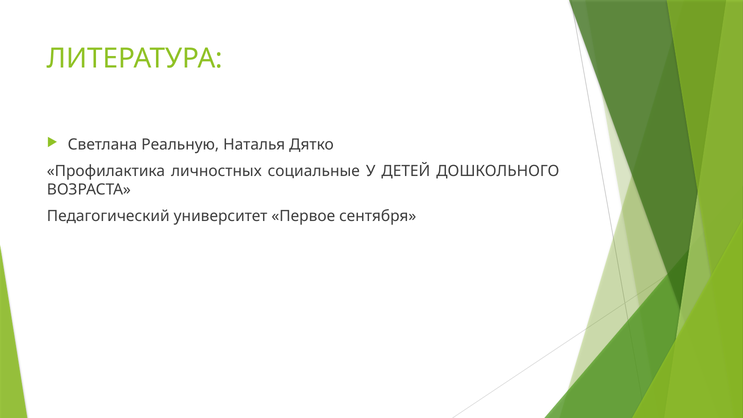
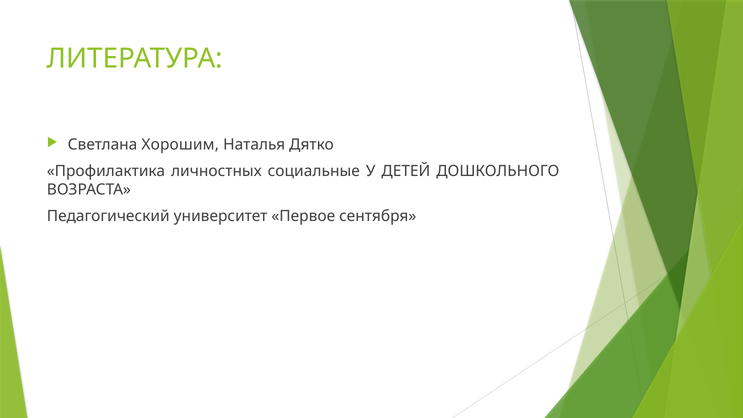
Реальную: Реальную -> Хорошим
